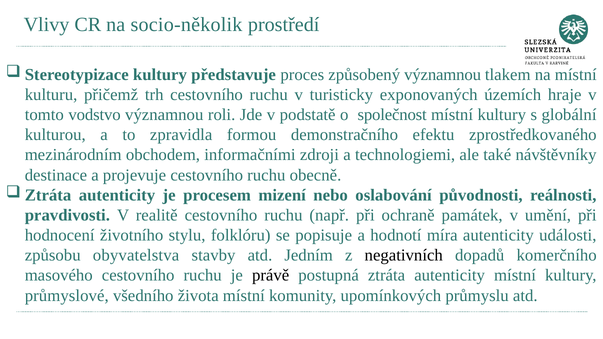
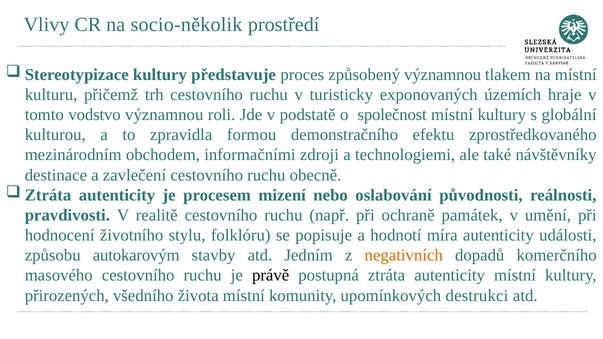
projevuje: projevuje -> zavlečení
obyvatelstva: obyvatelstva -> autokarovým
negativních colour: black -> orange
průmyslové: průmyslové -> přirozených
průmyslu: průmyslu -> destrukci
